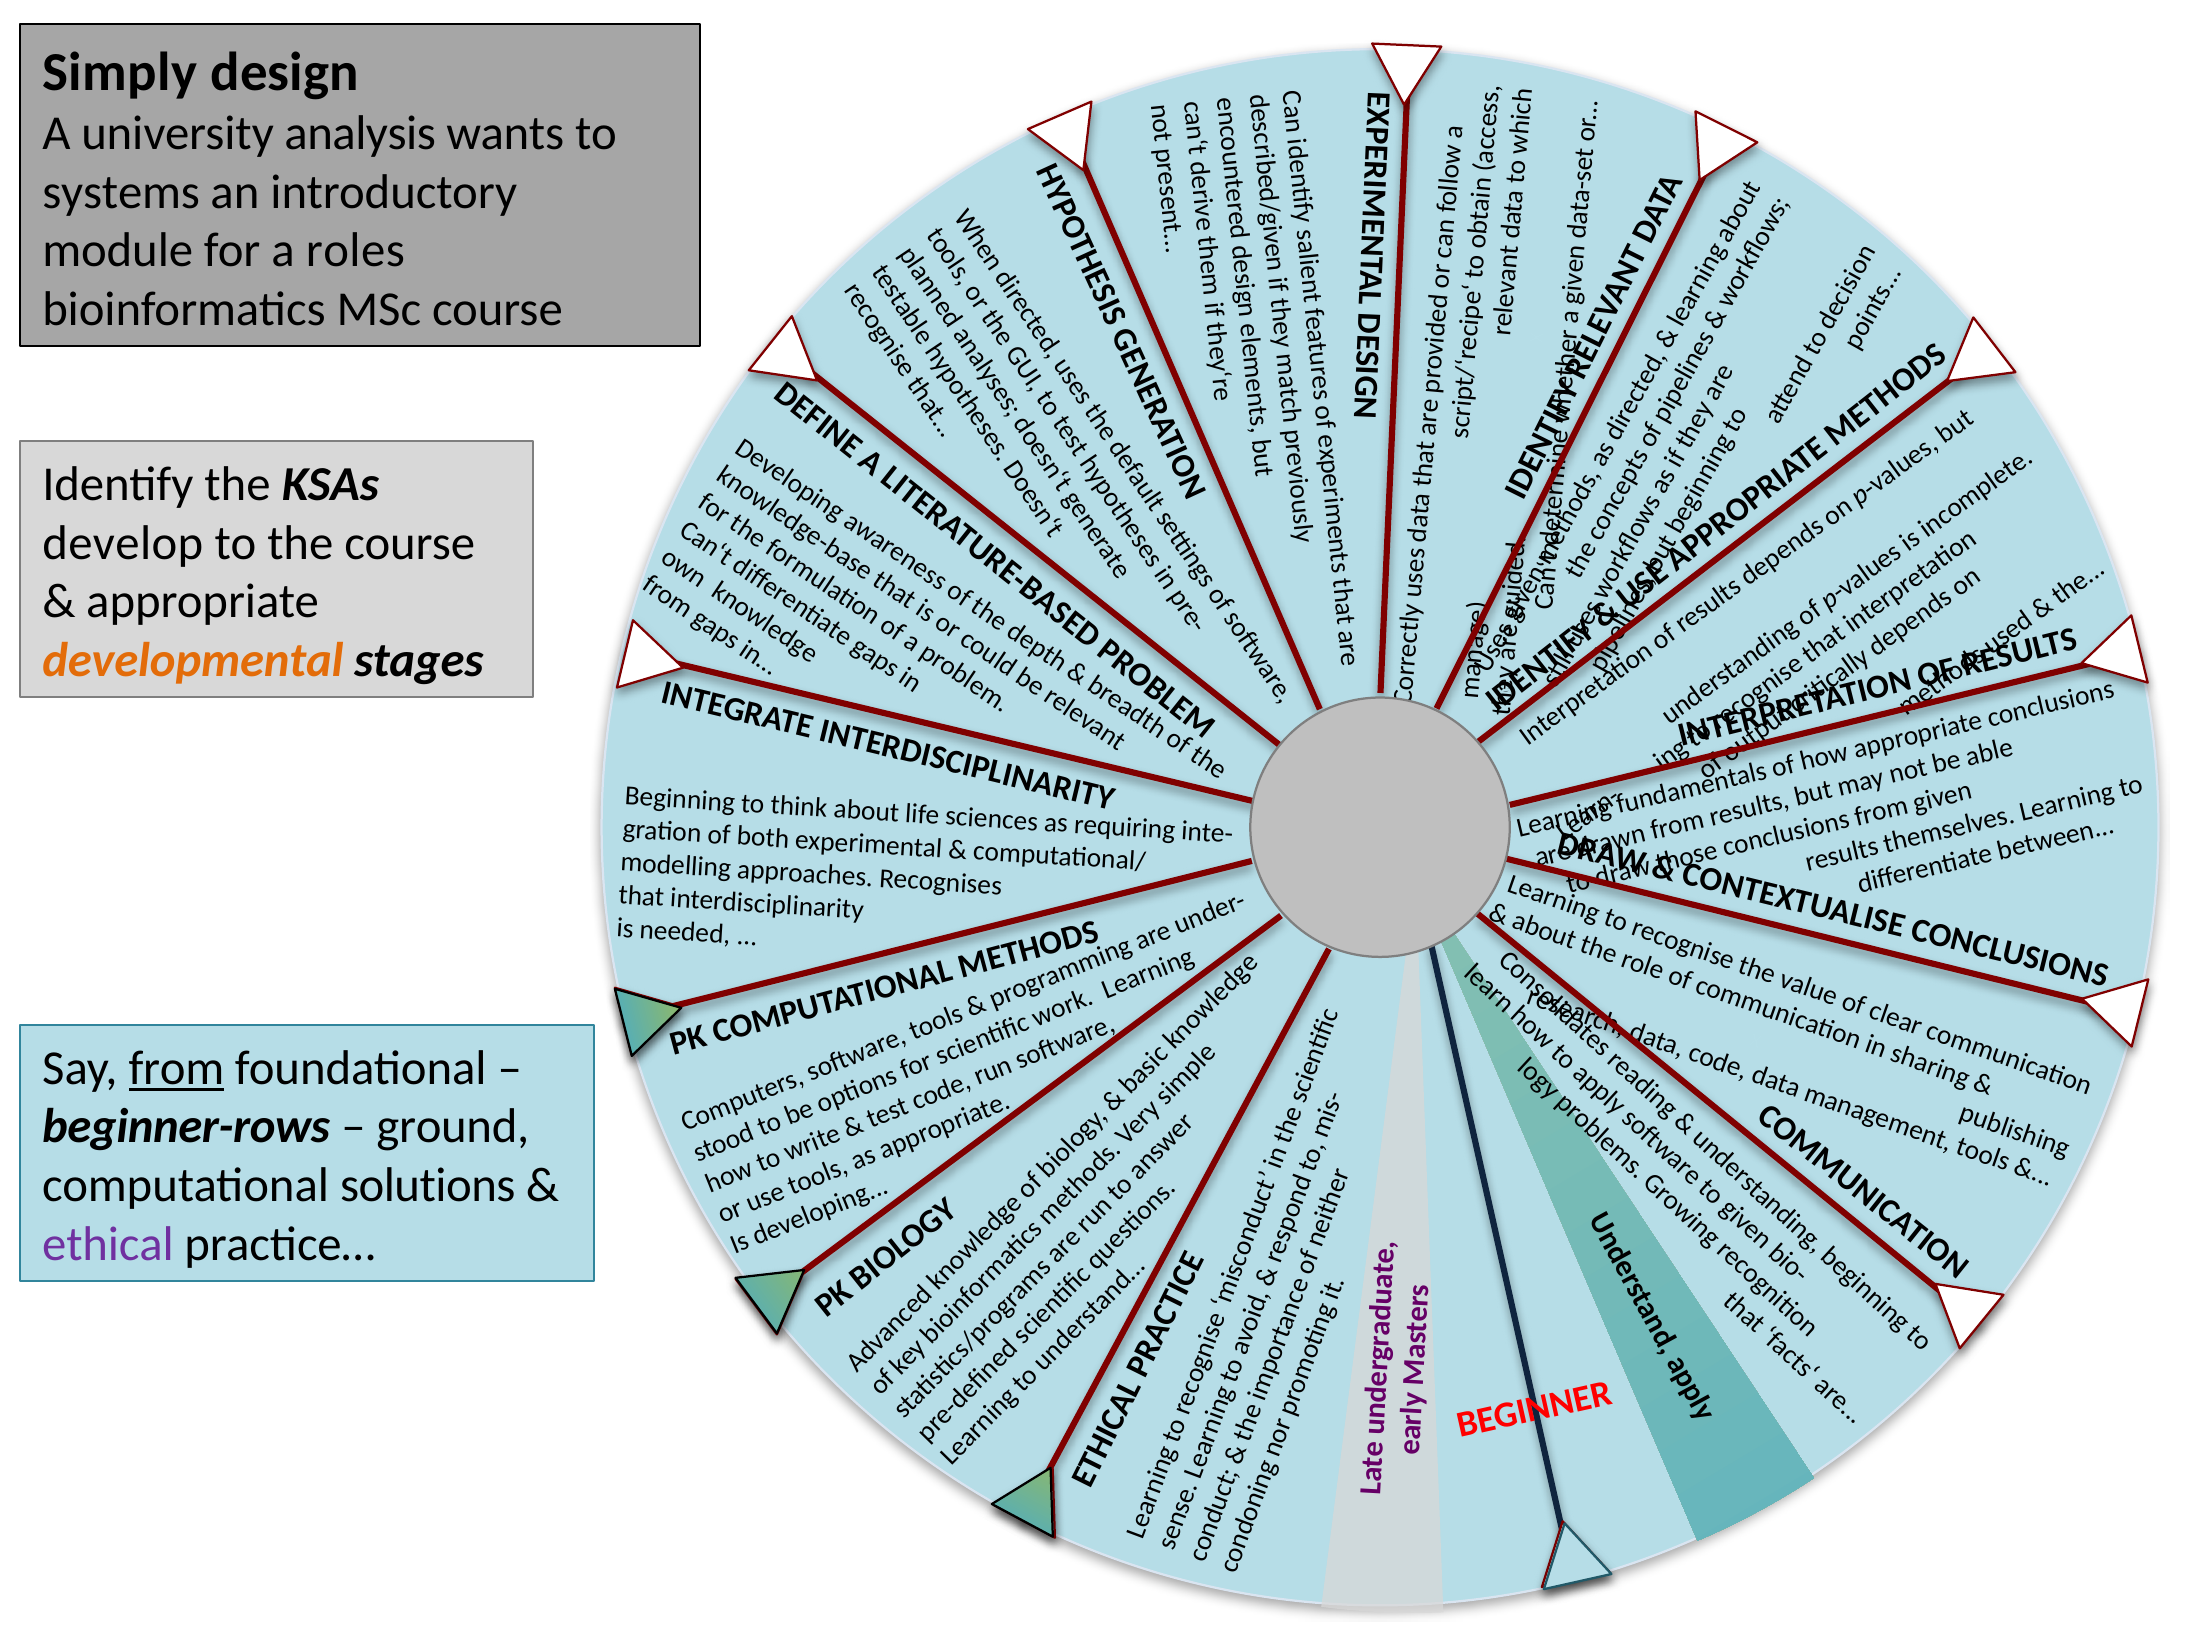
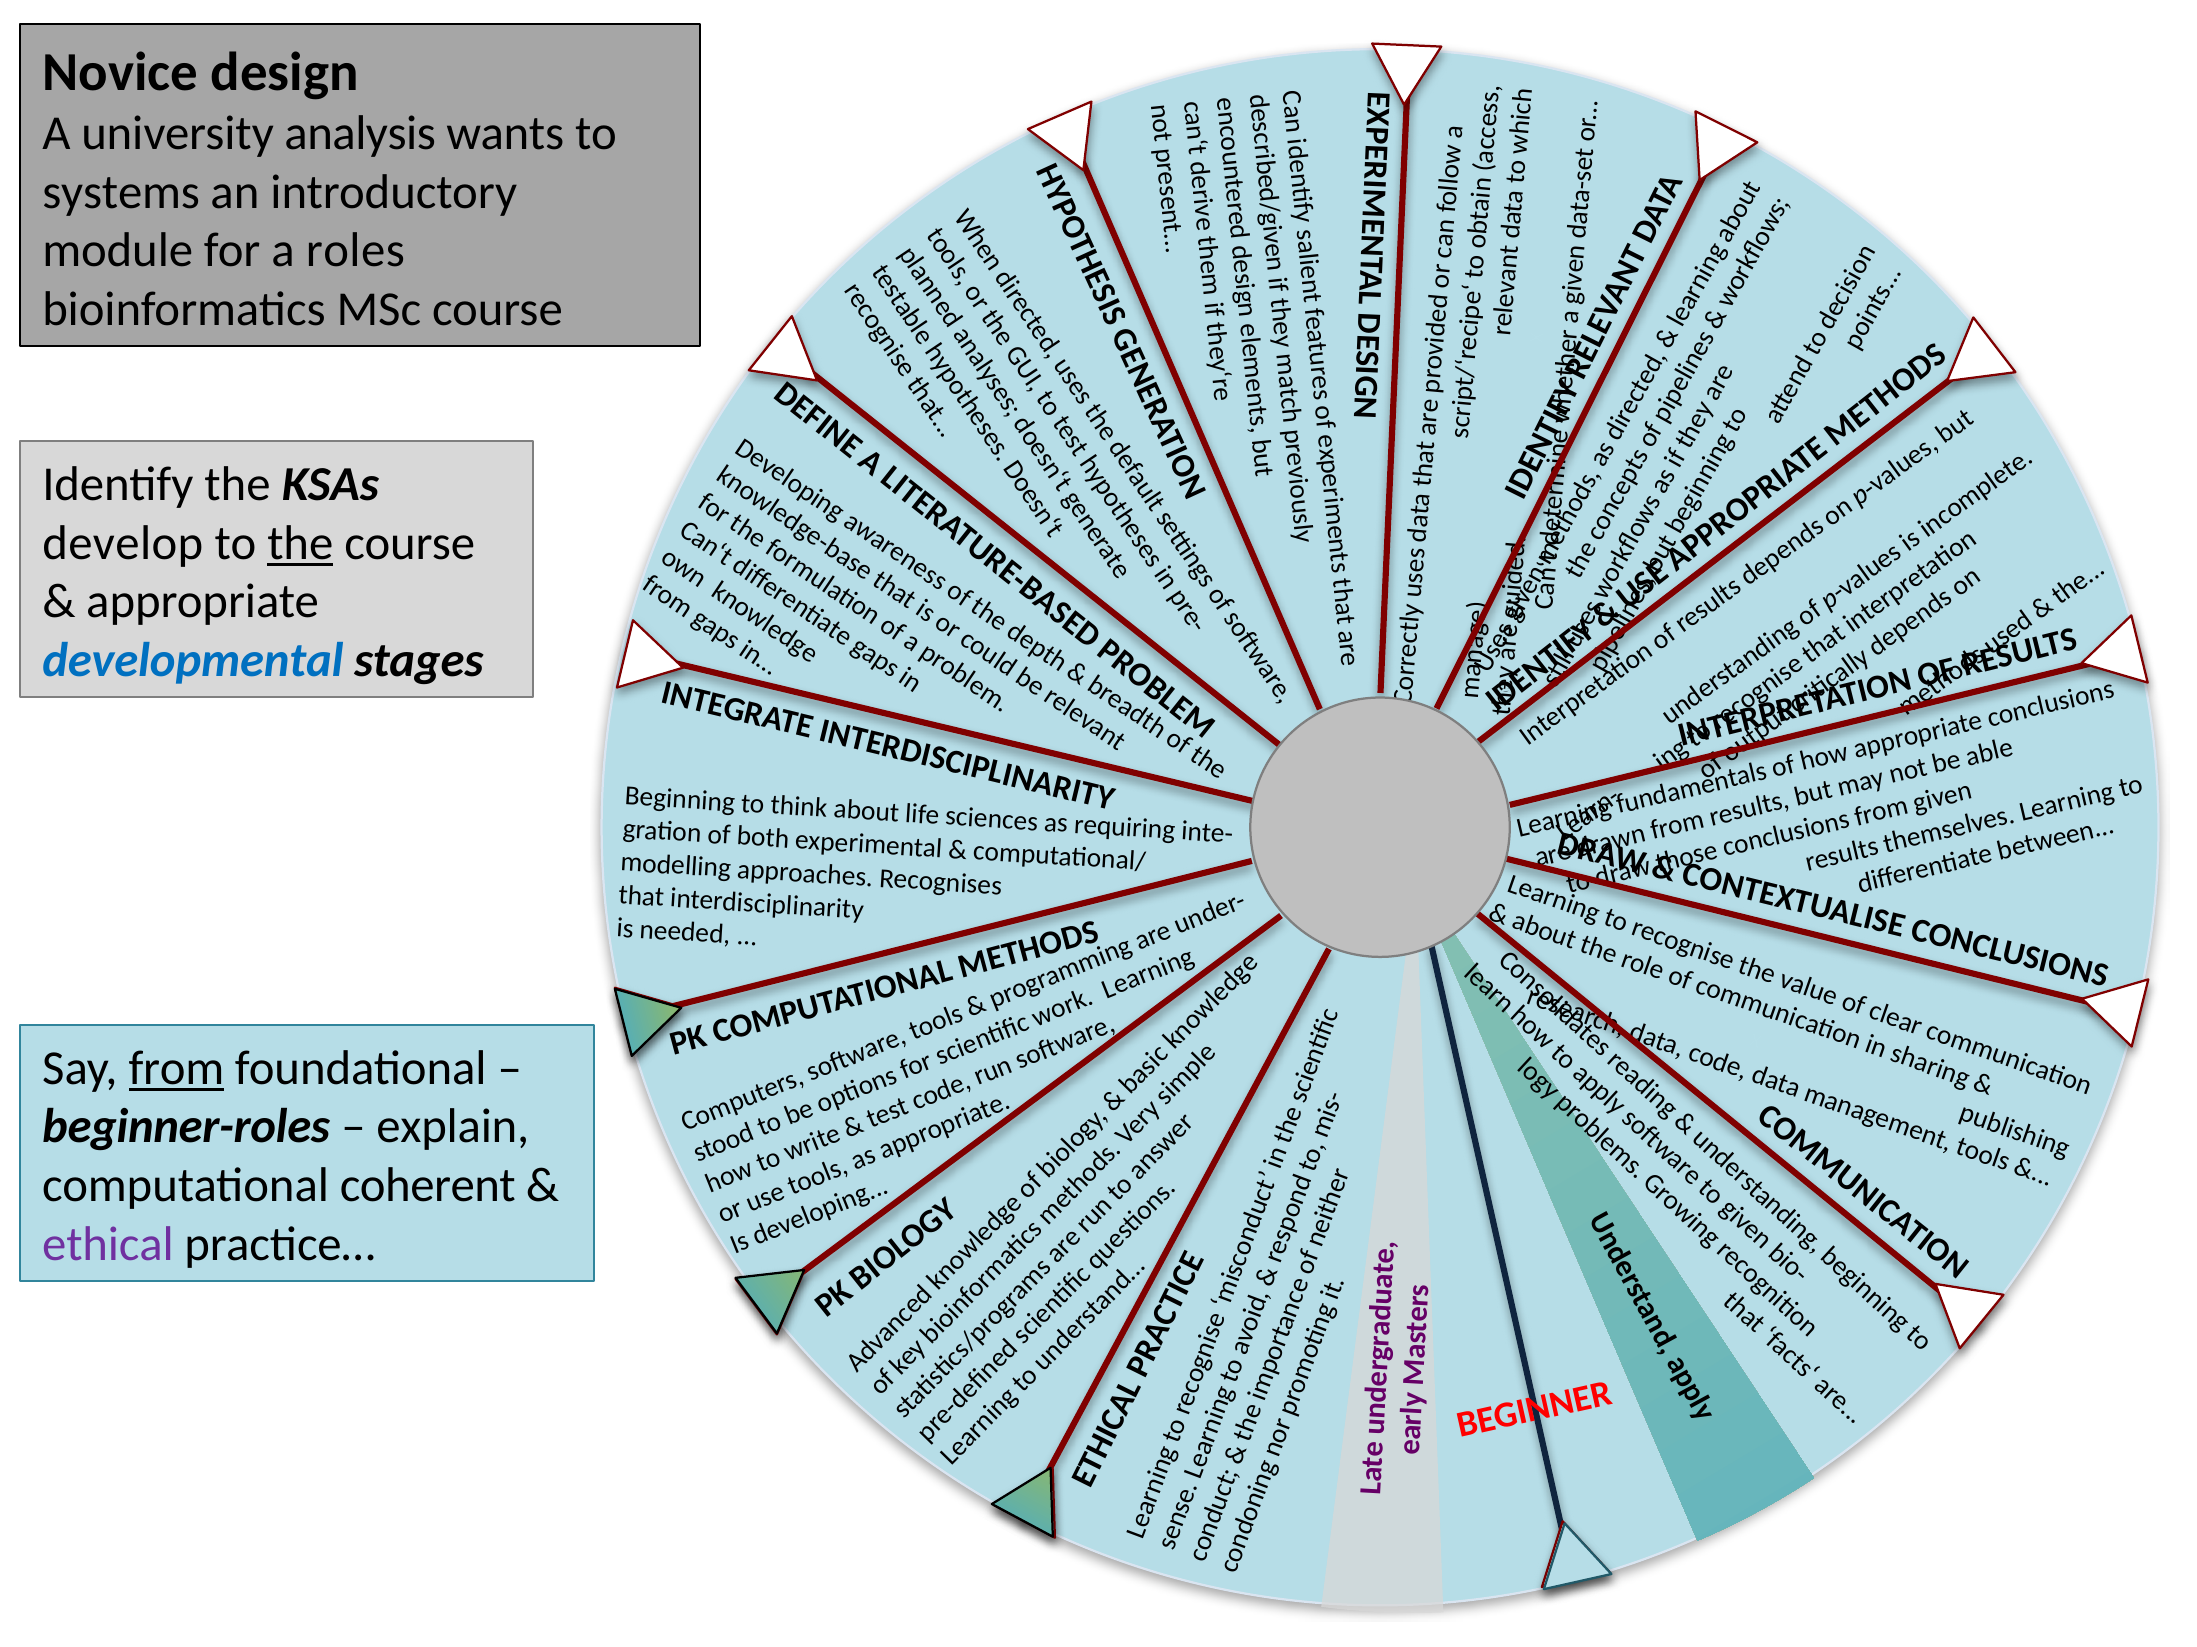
Simply: Simply -> Novice
the at (300, 544) underline: none -> present
developmental colour: orange -> blue
beginner-rows: beginner-rows -> beginner-roles
ground: ground -> explain
solutions: solutions -> coherent
